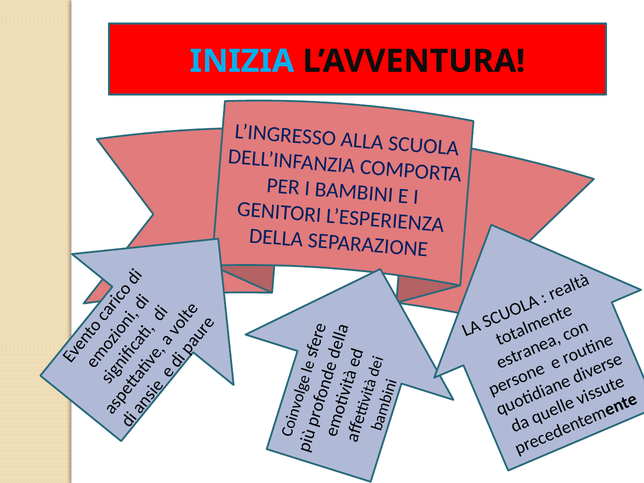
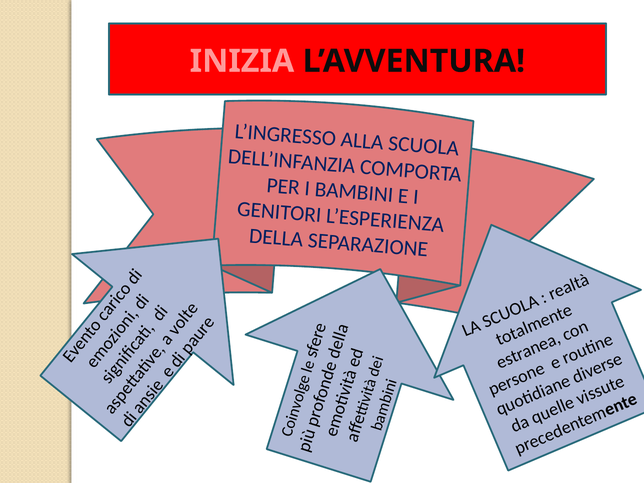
INIZIA colour: light blue -> pink
